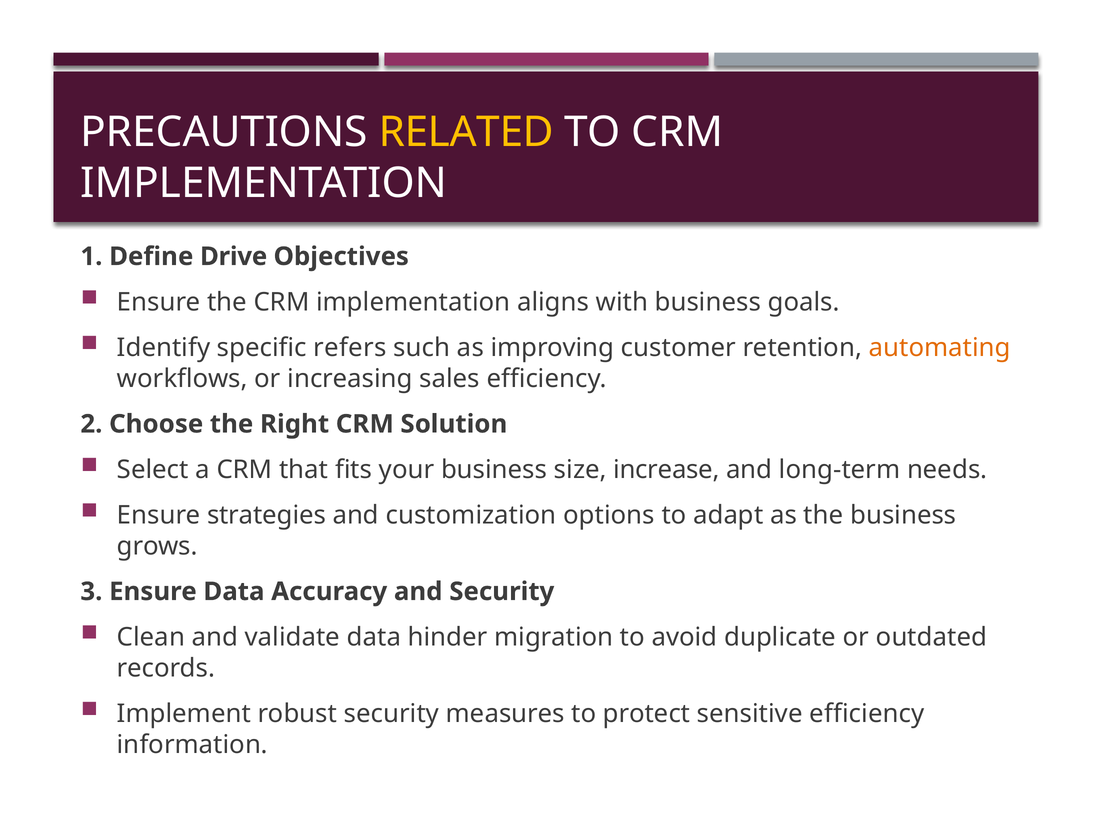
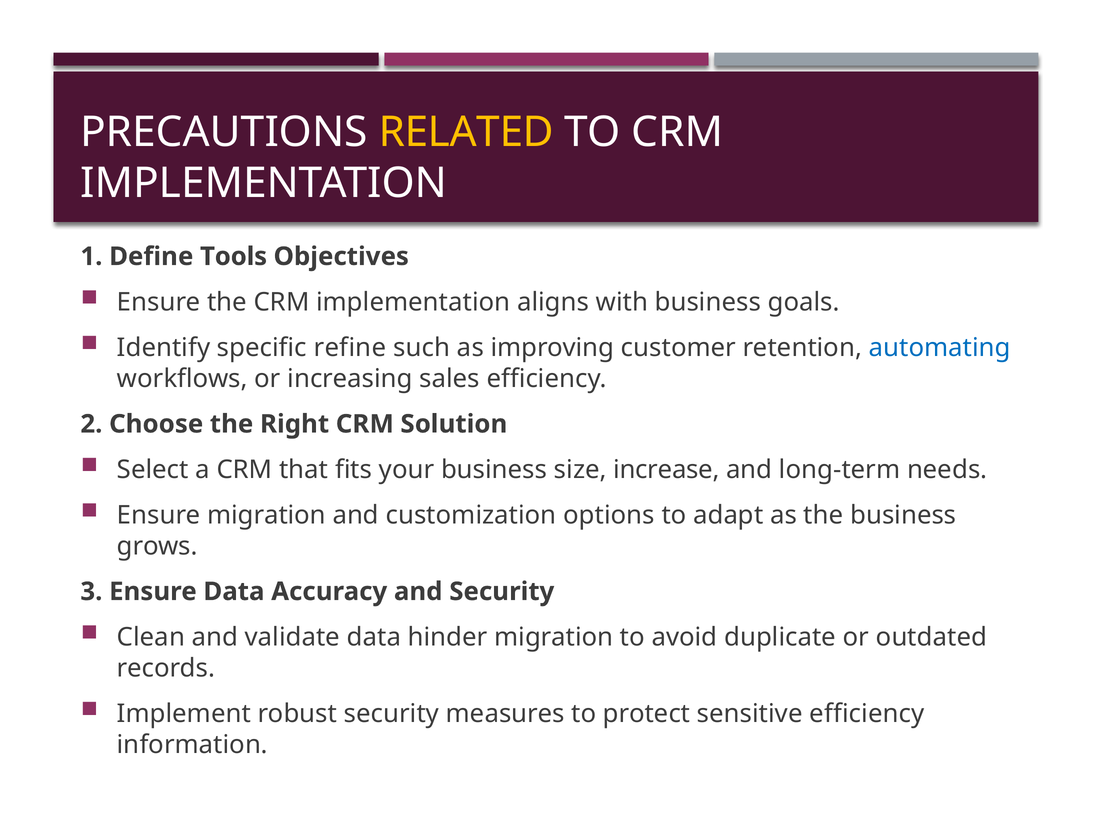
Drive: Drive -> Tools
refers: refers -> refine
automating colour: orange -> blue
Ensure strategies: strategies -> migration
